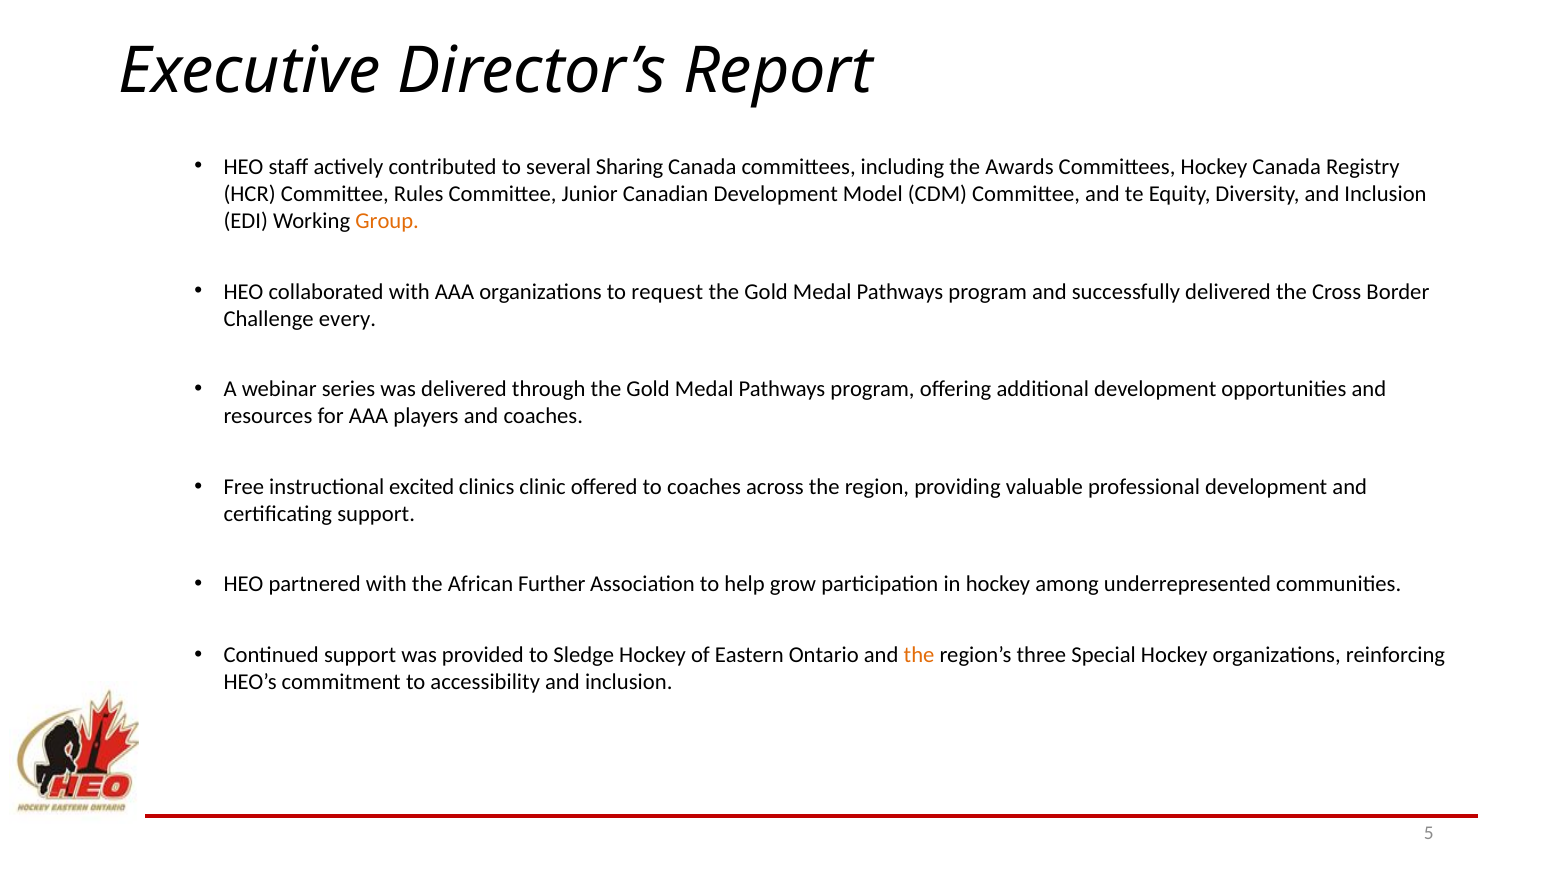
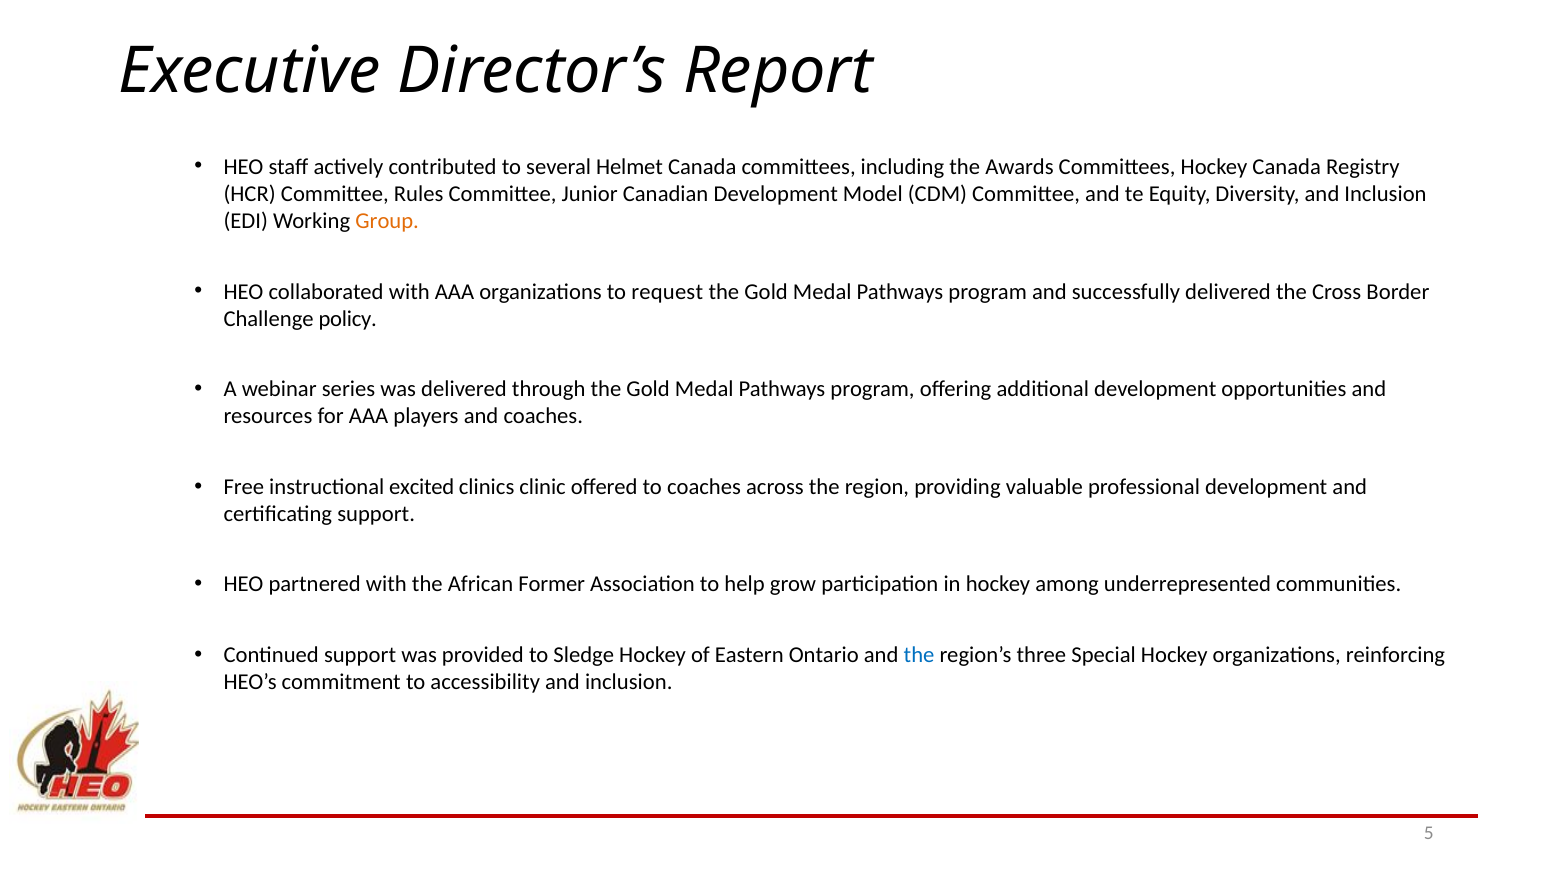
Sharing: Sharing -> Helmet
every: every -> policy
Further: Further -> Former
the at (919, 655) colour: orange -> blue
